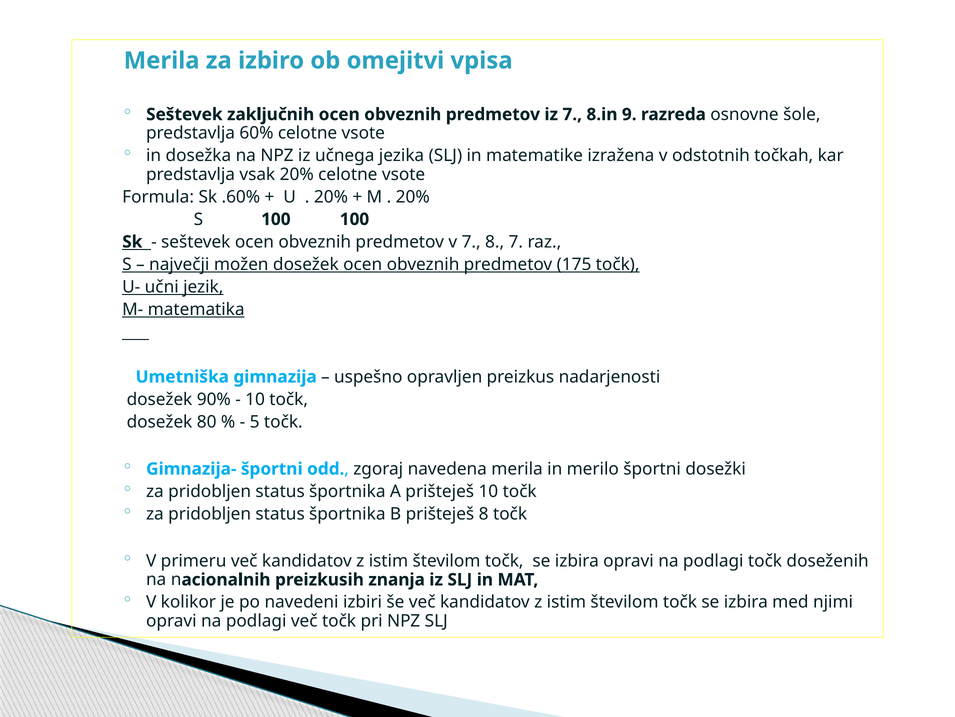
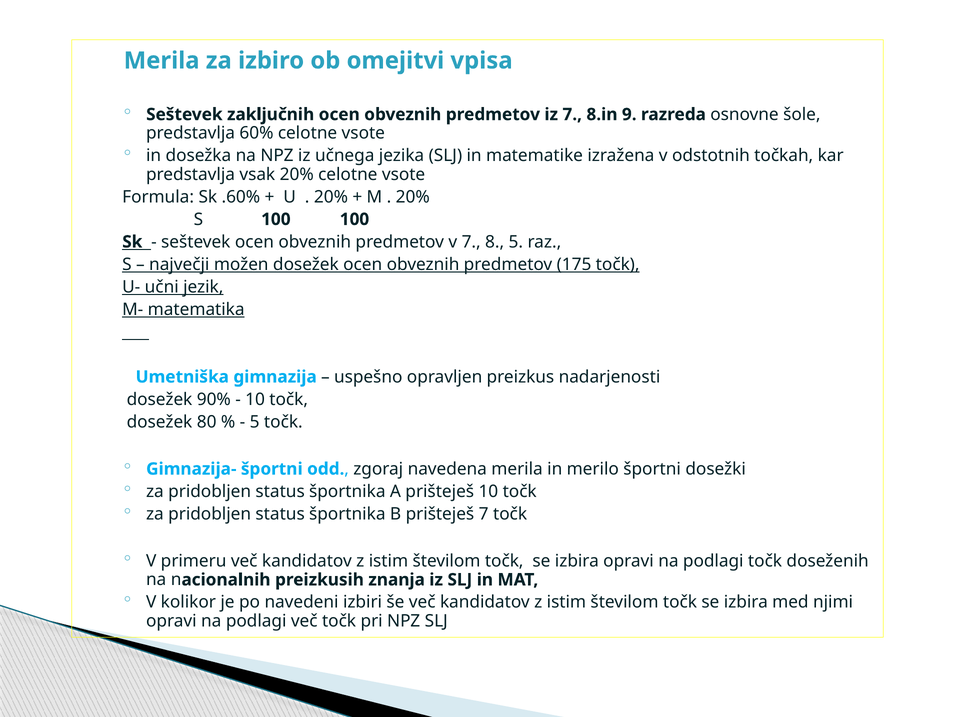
8 7: 7 -> 5
prišteješ 8: 8 -> 7
